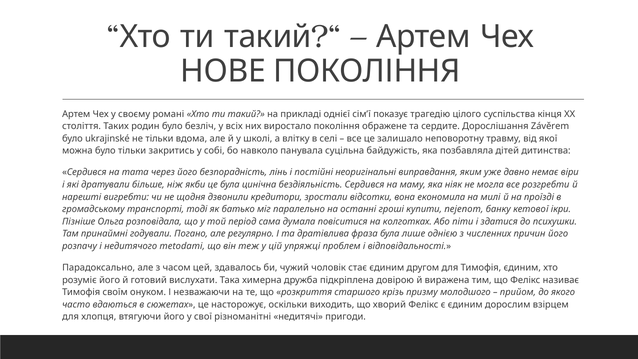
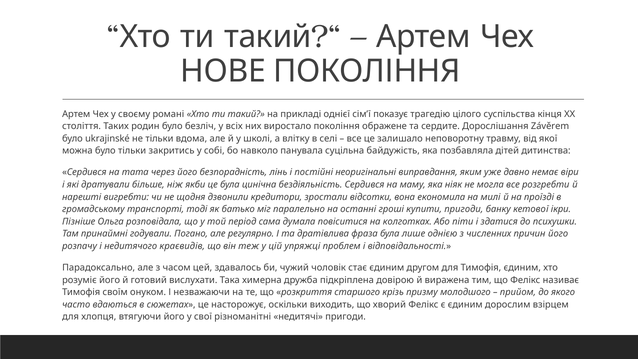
купити nejenom: nejenom -> пригоди
metodami: metodami -> краєвидів
